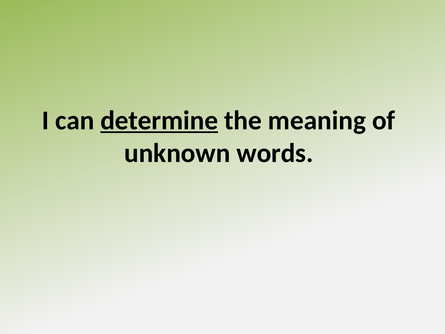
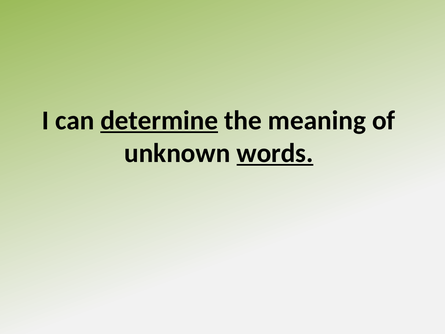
words underline: none -> present
